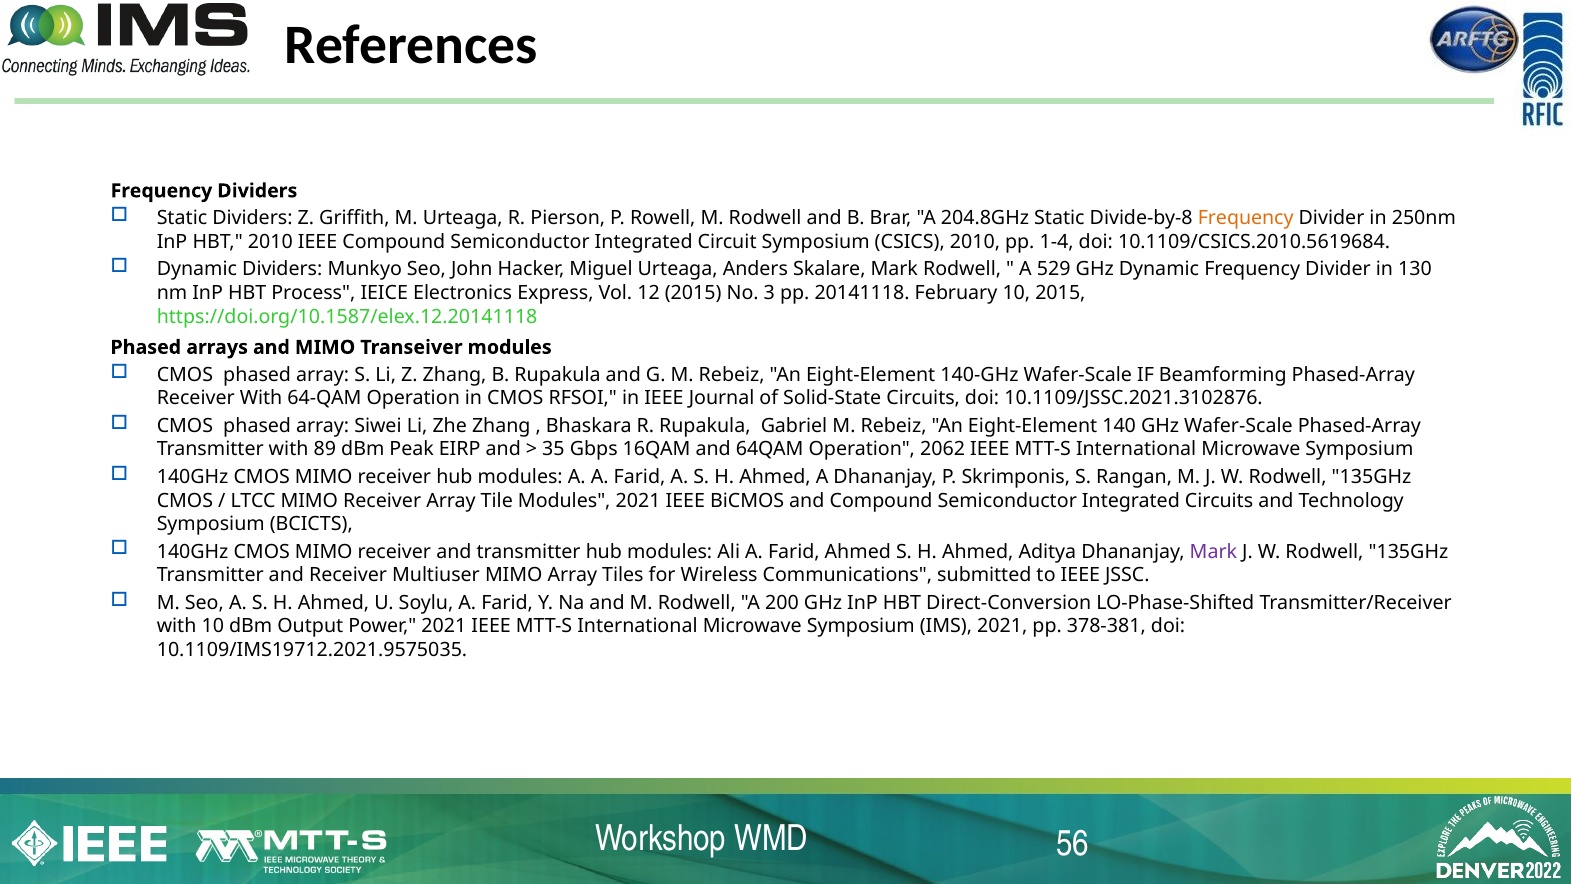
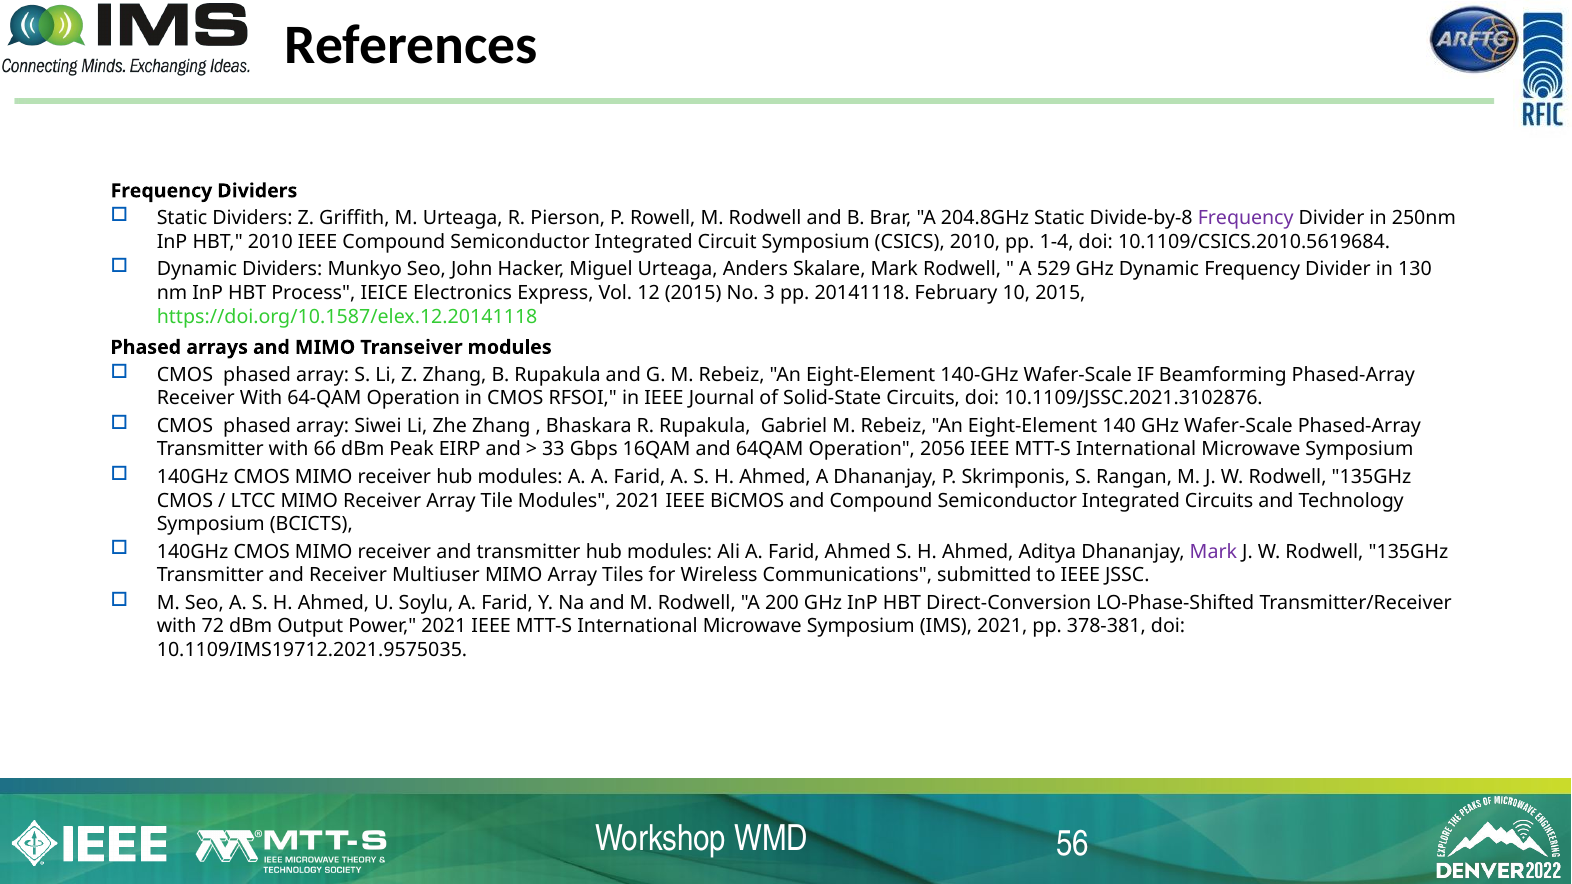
Frequency at (1246, 218) colour: orange -> purple
89: 89 -> 66
35: 35 -> 33
2062: 2062 -> 2056
with 10: 10 -> 72
